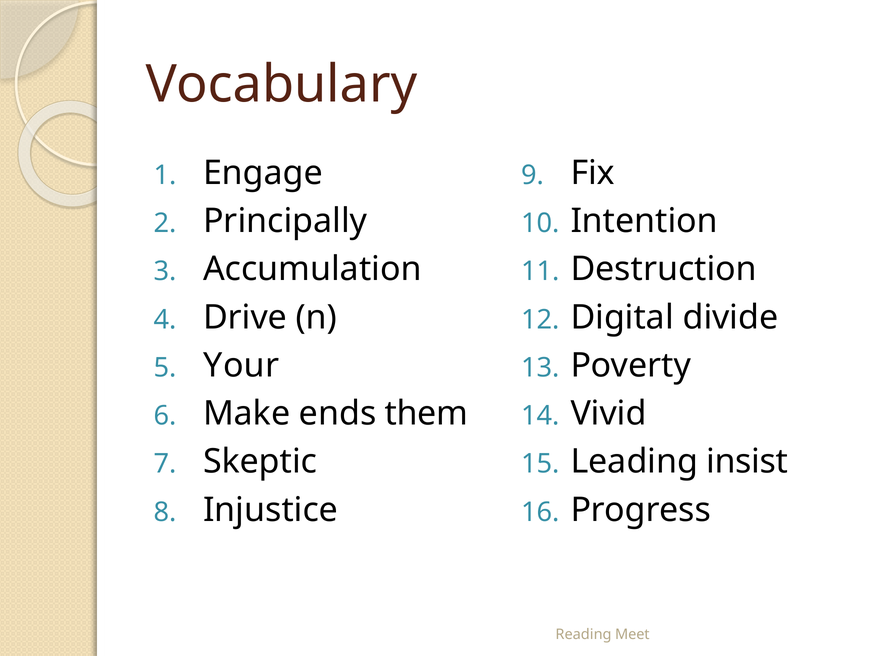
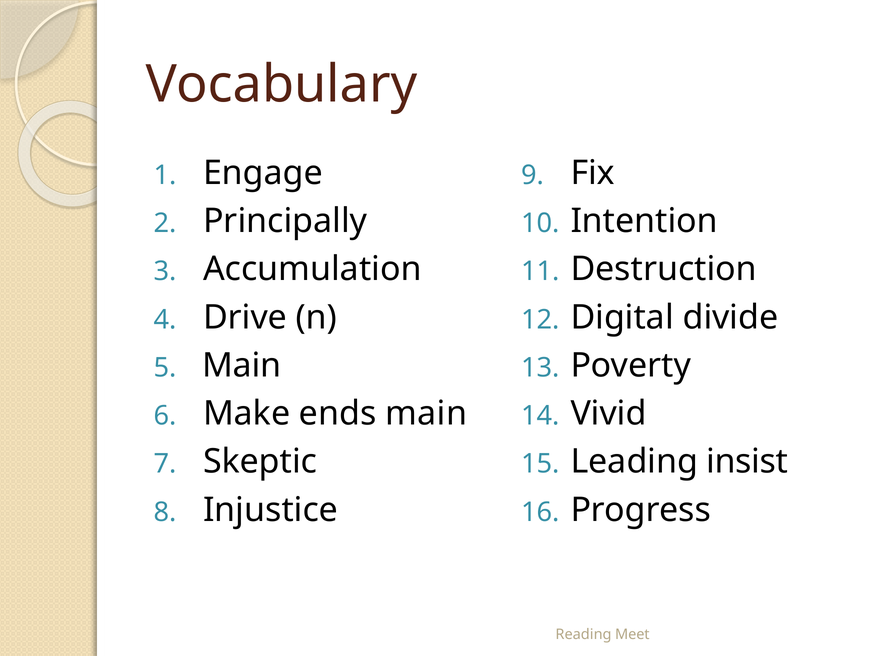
Your at (241, 366): Your -> Main
ends them: them -> main
